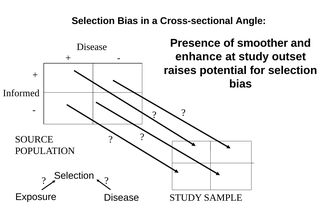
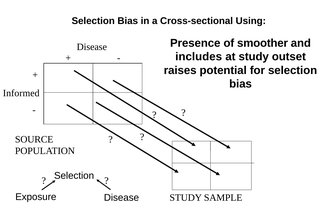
Angle: Angle -> Using
enhance: enhance -> includes
